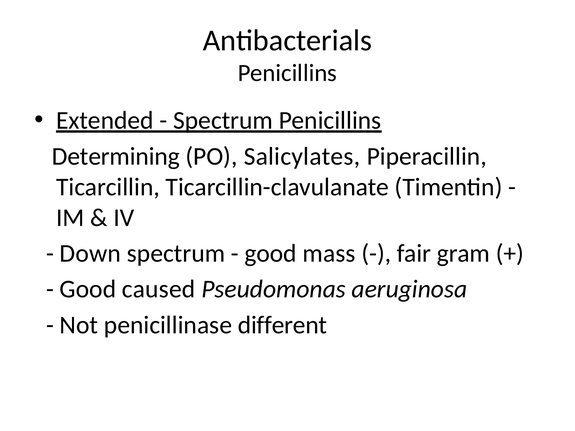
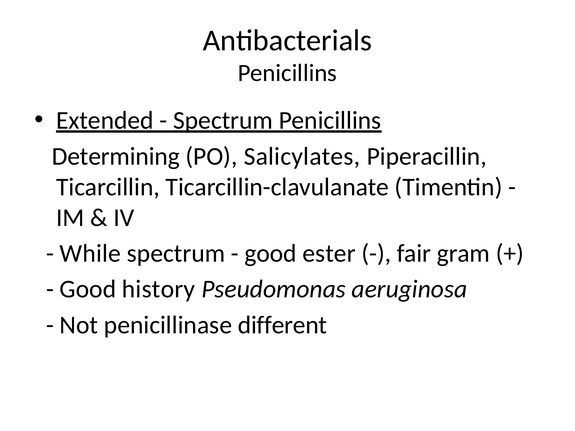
Down: Down -> While
mass: mass -> ester
caused: caused -> history
